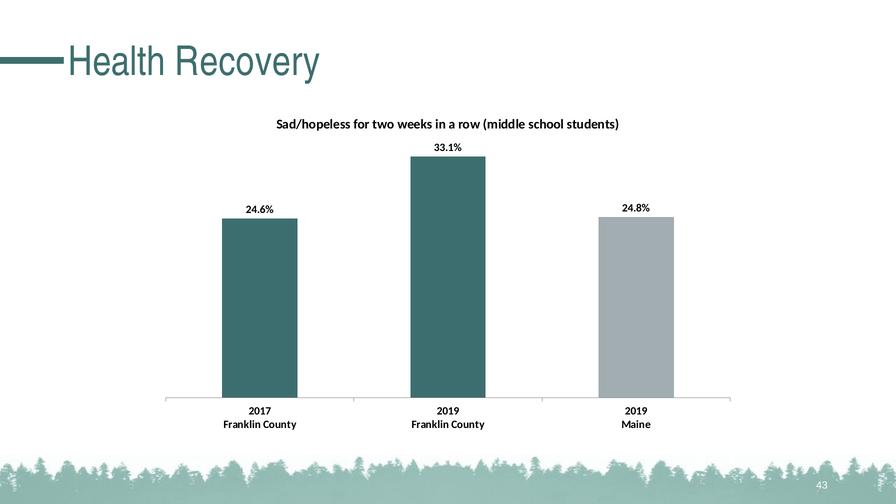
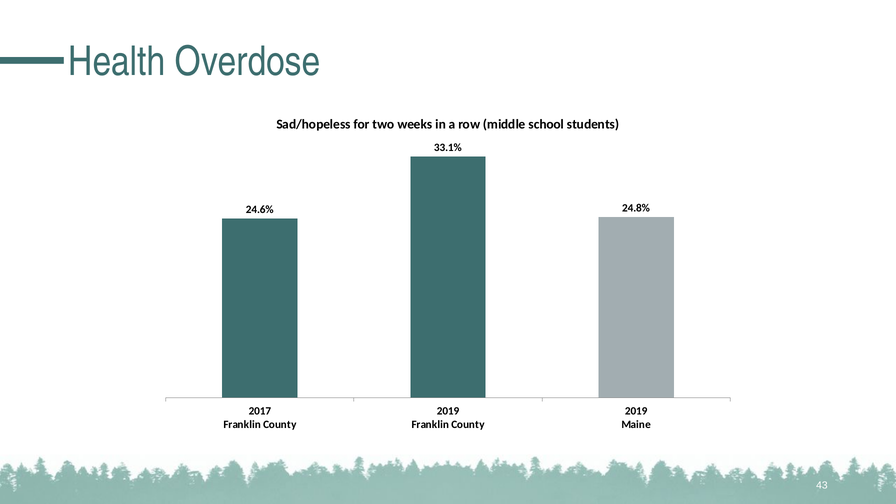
Recovery: Recovery -> Overdose
